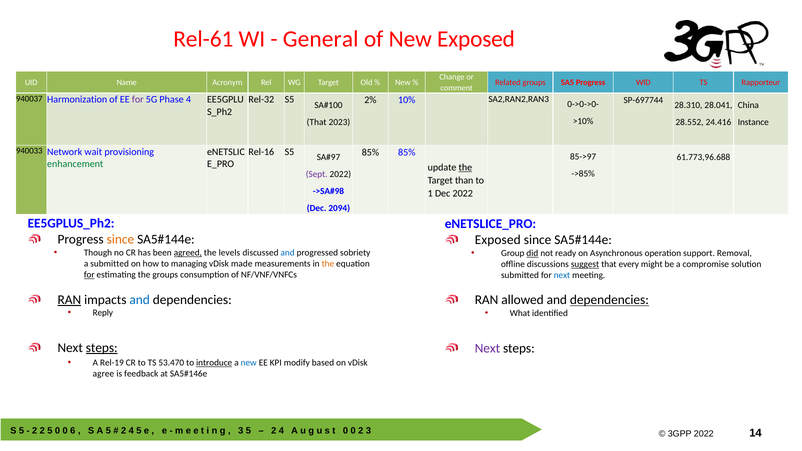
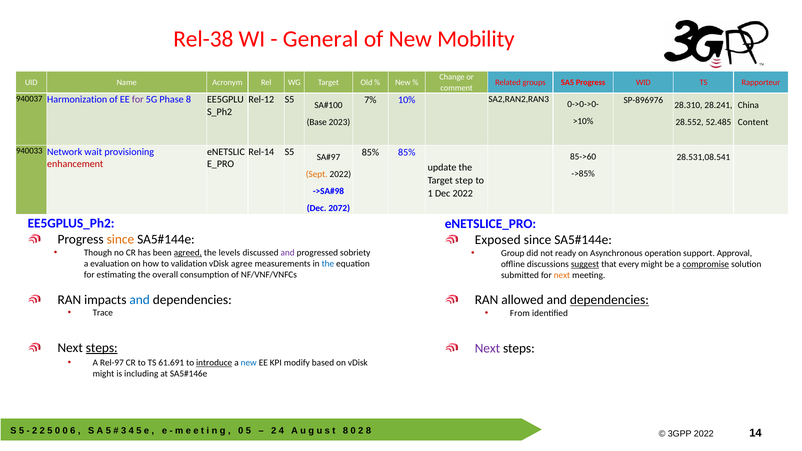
Rel-61: Rel-61 -> Rel-38
New Exposed: Exposed -> Mobility
Phase 4: 4 -> 8
Rel-32: Rel-32 -> Rel-12
2%: 2% -> 7%
SP-697744: SP-697744 -> SP-896976
28.041: 28.041 -> 28.241
That at (317, 122): That -> Base
24.416: 24.416 -> 52.485
Instance: Instance -> Content
Rel-16: Rel-16 -> Rel-14
85->97: 85->97 -> 85->60
61.773,96.688: 61.773,96.688 -> 28.531,08.541
enhancement colour: green -> red
the at (465, 167) underline: present -> none
Sept colour: purple -> orange
than: than -> step
2094: 2094 -> 2072
and at (288, 253) colour: blue -> purple
did underline: present -> none
Removal: Removal -> Approval
a submitted: submitted -> evaluation
managing: managing -> validation
made: made -> agree
the at (328, 264) colour: orange -> blue
compromise underline: none -> present
for at (89, 275) underline: present -> none
the groups: groups -> overall
next at (562, 275) colour: blue -> orange
RAN at (69, 300) underline: present -> none
Reply: Reply -> Trace
What: What -> From
Rel-19: Rel-19 -> Rel-97
53.470: 53.470 -> 61.691
agree at (103, 374): agree -> might
feedback: feedback -> including
2 at (124, 431): 2 -> 3
3 at (241, 431): 3 -> 0
0 at (346, 431): 0 -> 8
2 3: 3 -> 8
